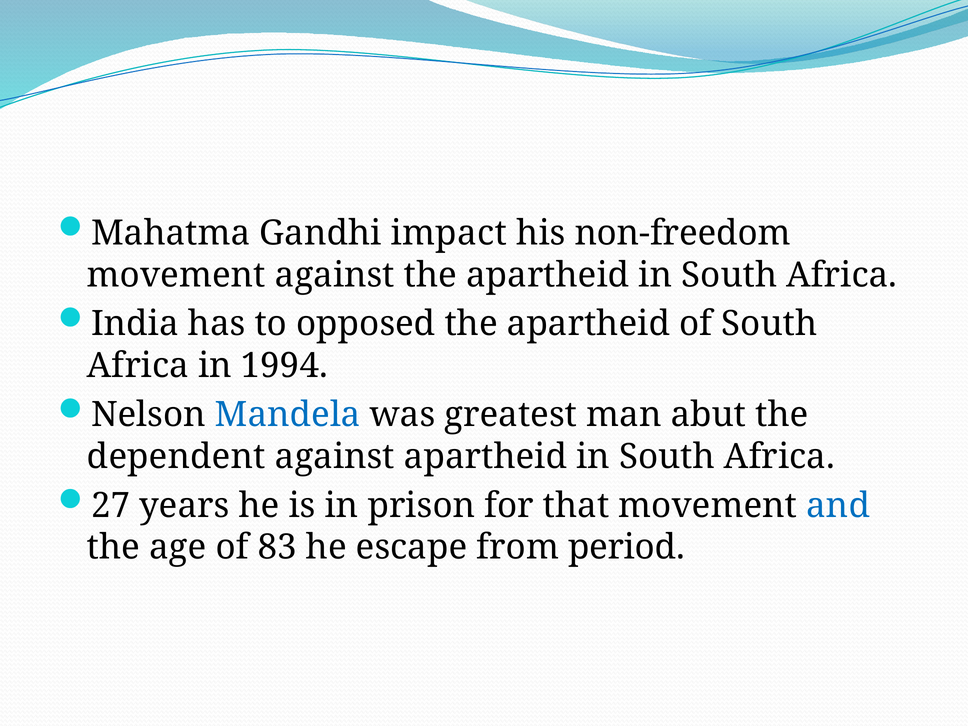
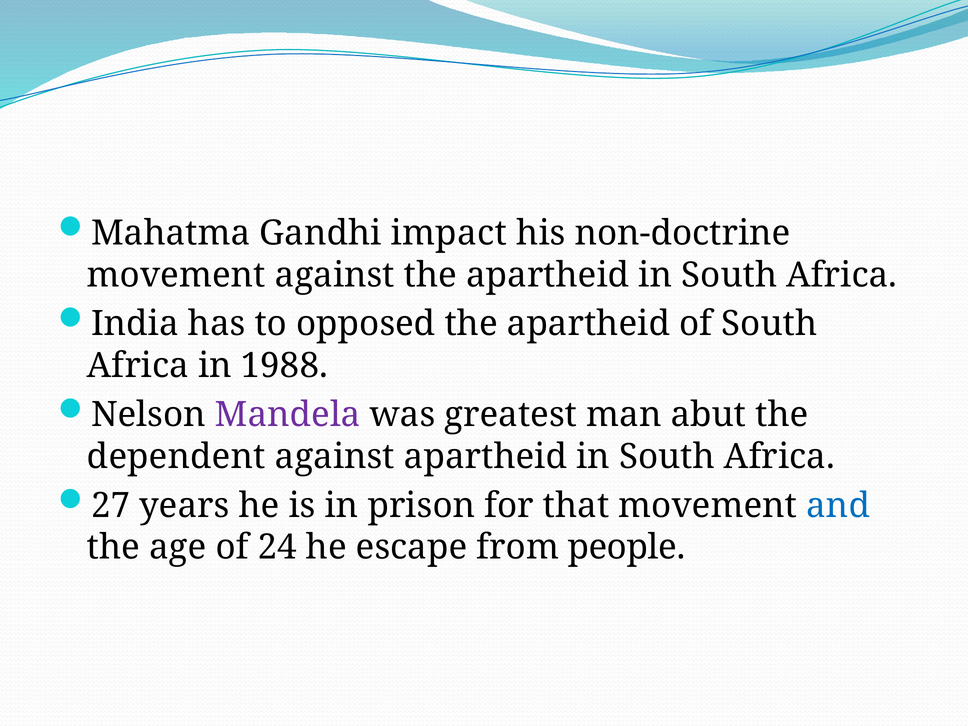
non-freedom: non-freedom -> non-doctrine
1994: 1994 -> 1988
Mandela colour: blue -> purple
83: 83 -> 24
period: period -> people
